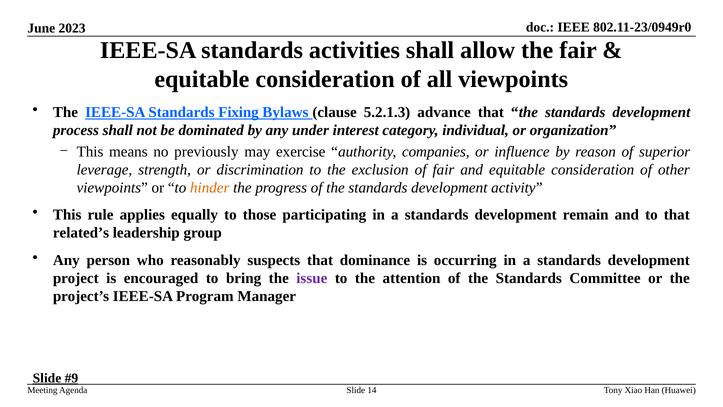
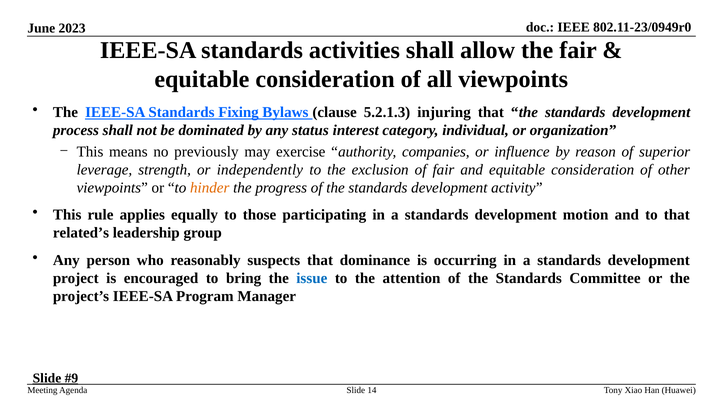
advance: advance -> injuring
under: under -> status
discrimination: discrimination -> independently
remain: remain -> motion
issue colour: purple -> blue
